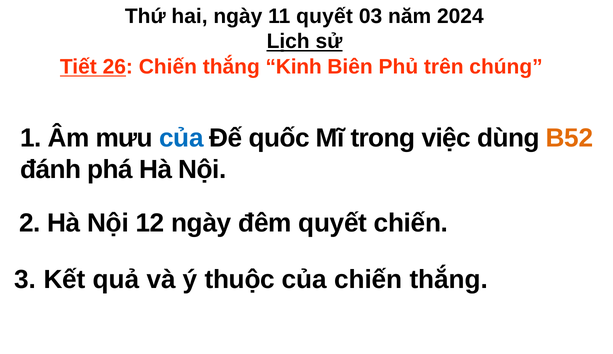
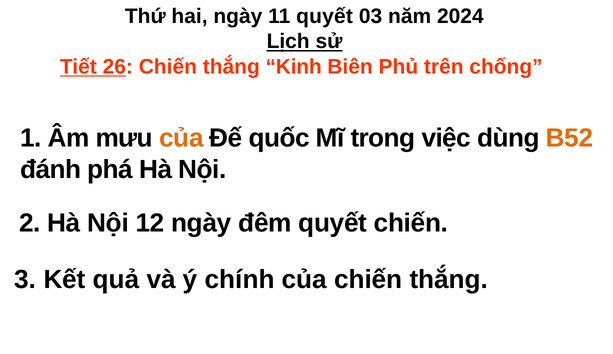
chúng: chúng -> chống
của at (181, 138) colour: blue -> orange
thuộc: thuộc -> chính
